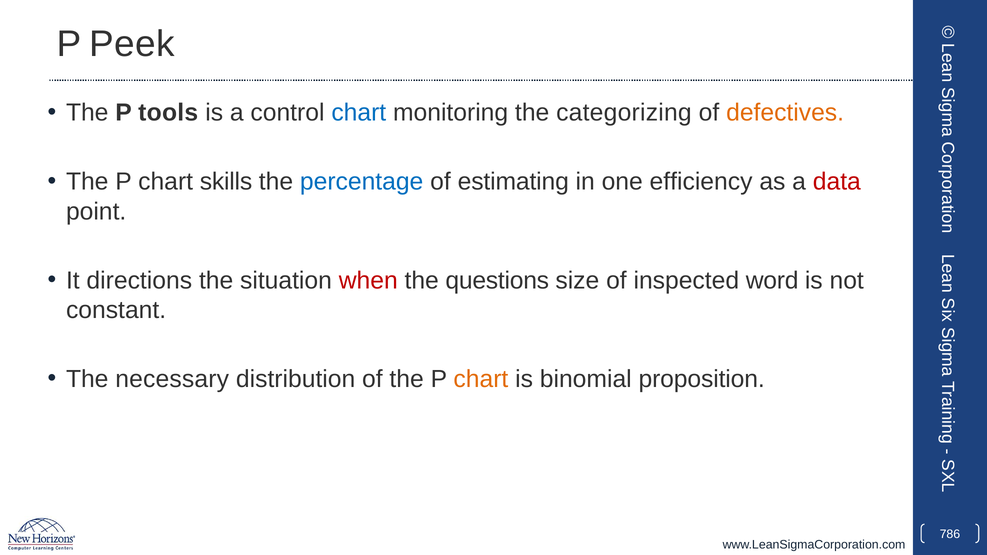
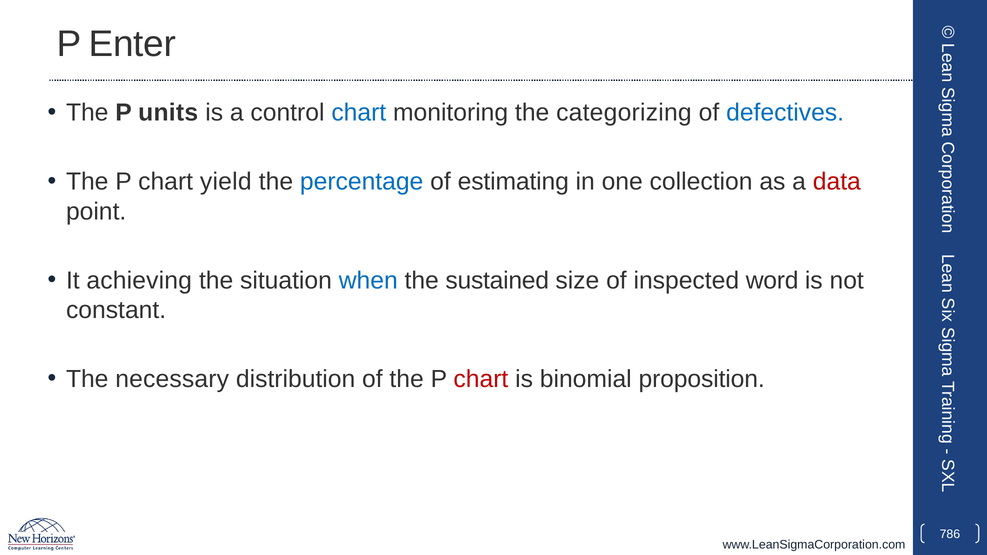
Peek: Peek -> Enter
tools: tools -> units
defectives colour: orange -> blue
skills: skills -> yield
efficiency: efficiency -> collection
directions: directions -> achieving
when colour: red -> blue
questions: questions -> sustained
chart at (481, 379) colour: orange -> red
